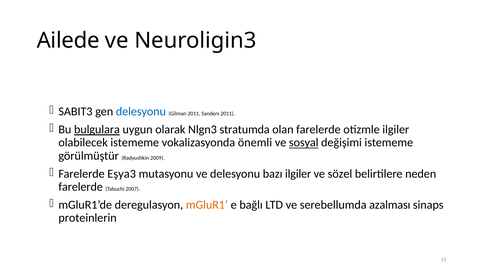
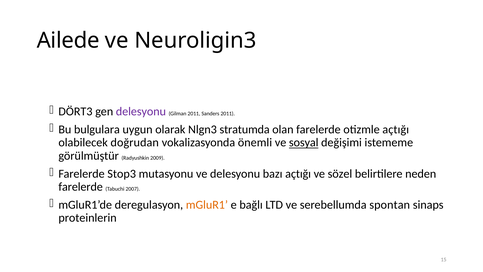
SABIT3: SABIT3 -> DÖRT3
delesyonu at (141, 111) colour: blue -> purple
bulgulara underline: present -> none
otizmle ilgiler: ilgiler -> açtığı
olabilecek istememe: istememe -> doğrudan
Eşya3: Eşya3 -> Stop3
bazı ilgiler: ilgiler -> açtığı
azalması: azalması -> spontan
